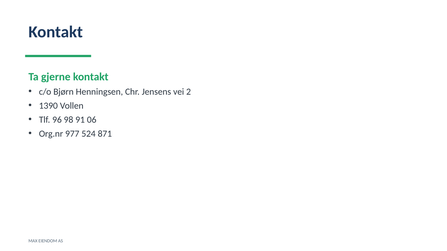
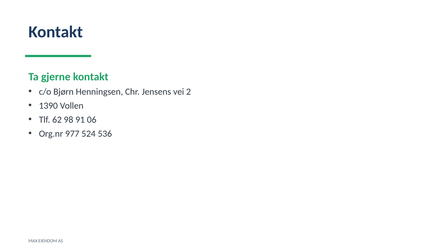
96: 96 -> 62
871: 871 -> 536
